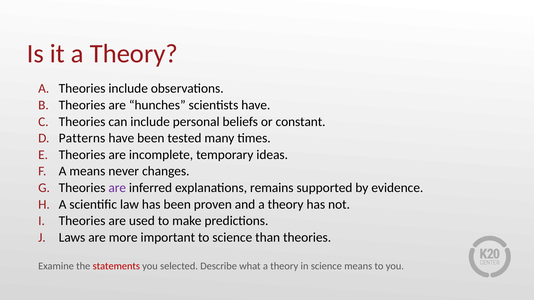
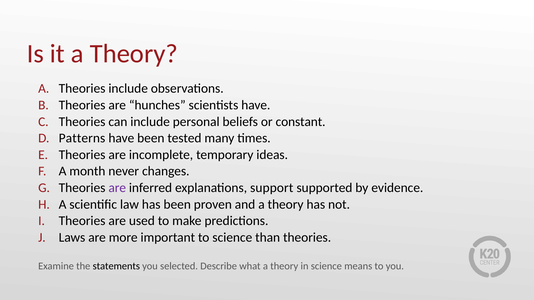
A means: means -> month
remains: remains -> support
statements colour: red -> black
